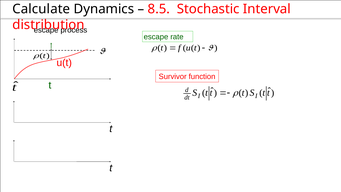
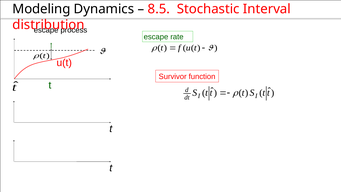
Calculate: Calculate -> Modeling
